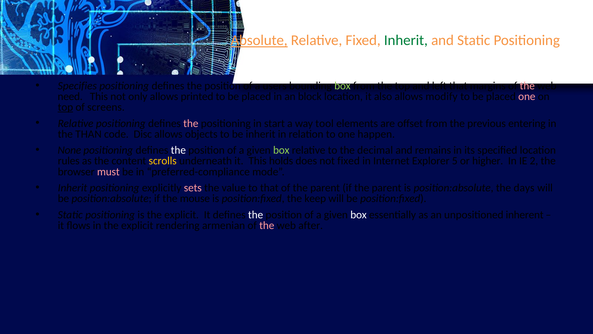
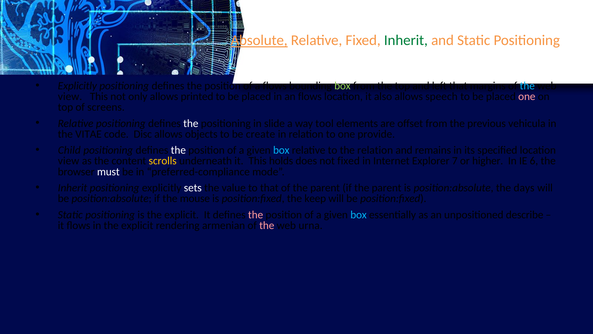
Specifies at (77, 86): Specifies -> Explicitly
a users: users -> flows
the at (527, 86) colour: pink -> light blue
need at (70, 96): need -> view
an block: block -> flows
modify: modify -> speech
top at (65, 107) underline: present -> none
the at (191, 123) colour: pink -> white
start: start -> slide
entering: entering -> vehicula
THAN: THAN -> VITAE
be inherit: inherit -> create
happen: happen -> provide
None: None -> Child
box at (281, 150) colour: light green -> light blue
the decimal: decimal -> relation
rules at (69, 161): rules -> view
5: 5 -> 7
2: 2 -> 6
must colour: pink -> white
sets colour: pink -> white
the at (256, 215) colour: white -> pink
box at (359, 215) colour: white -> light blue
inherent: inherent -> describe
after: after -> urna
